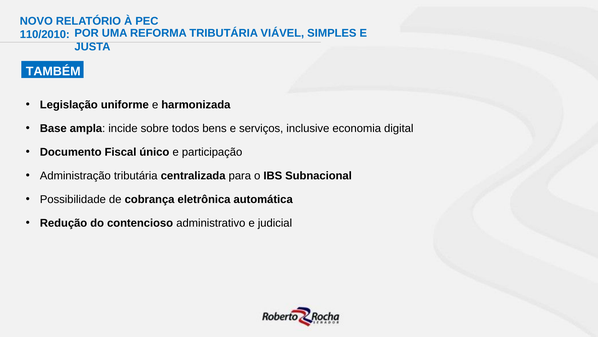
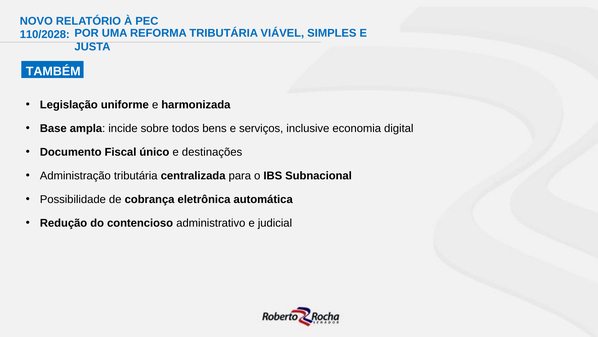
110/2010: 110/2010 -> 110/2028
participação: participação -> destinações
